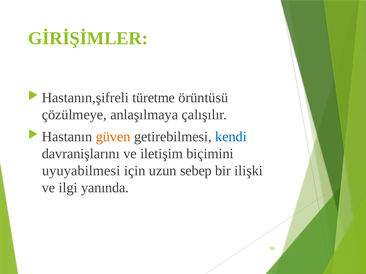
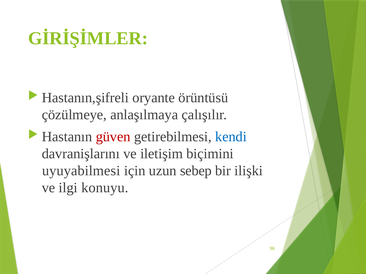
türetme: türetme -> oryante
güven colour: orange -> red
yanında: yanında -> konuyu
